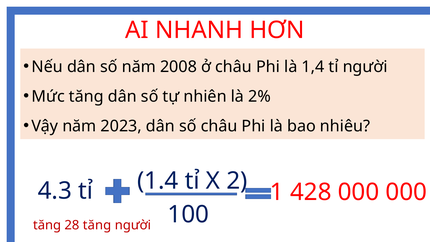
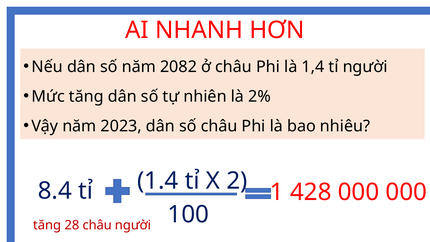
2008: 2008 -> 2082
4.3: 4.3 -> 8.4
28 tăng: tăng -> châu
